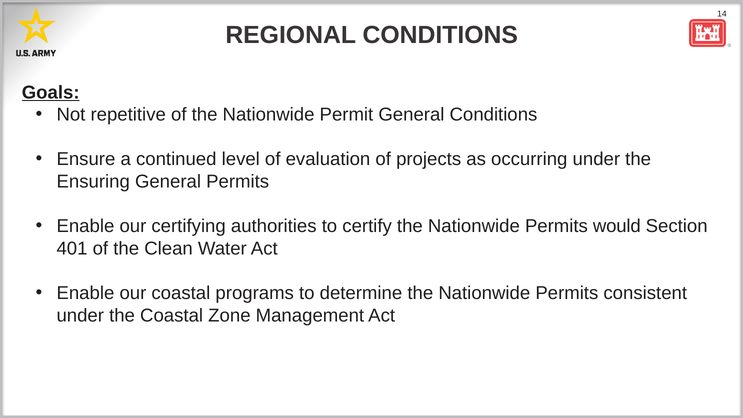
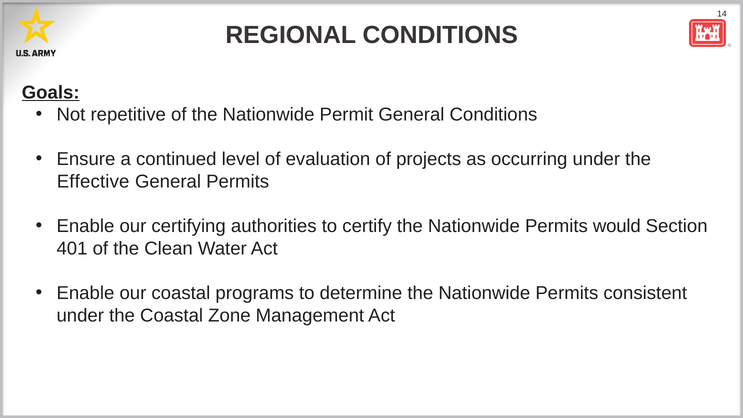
Ensuring: Ensuring -> Effective
